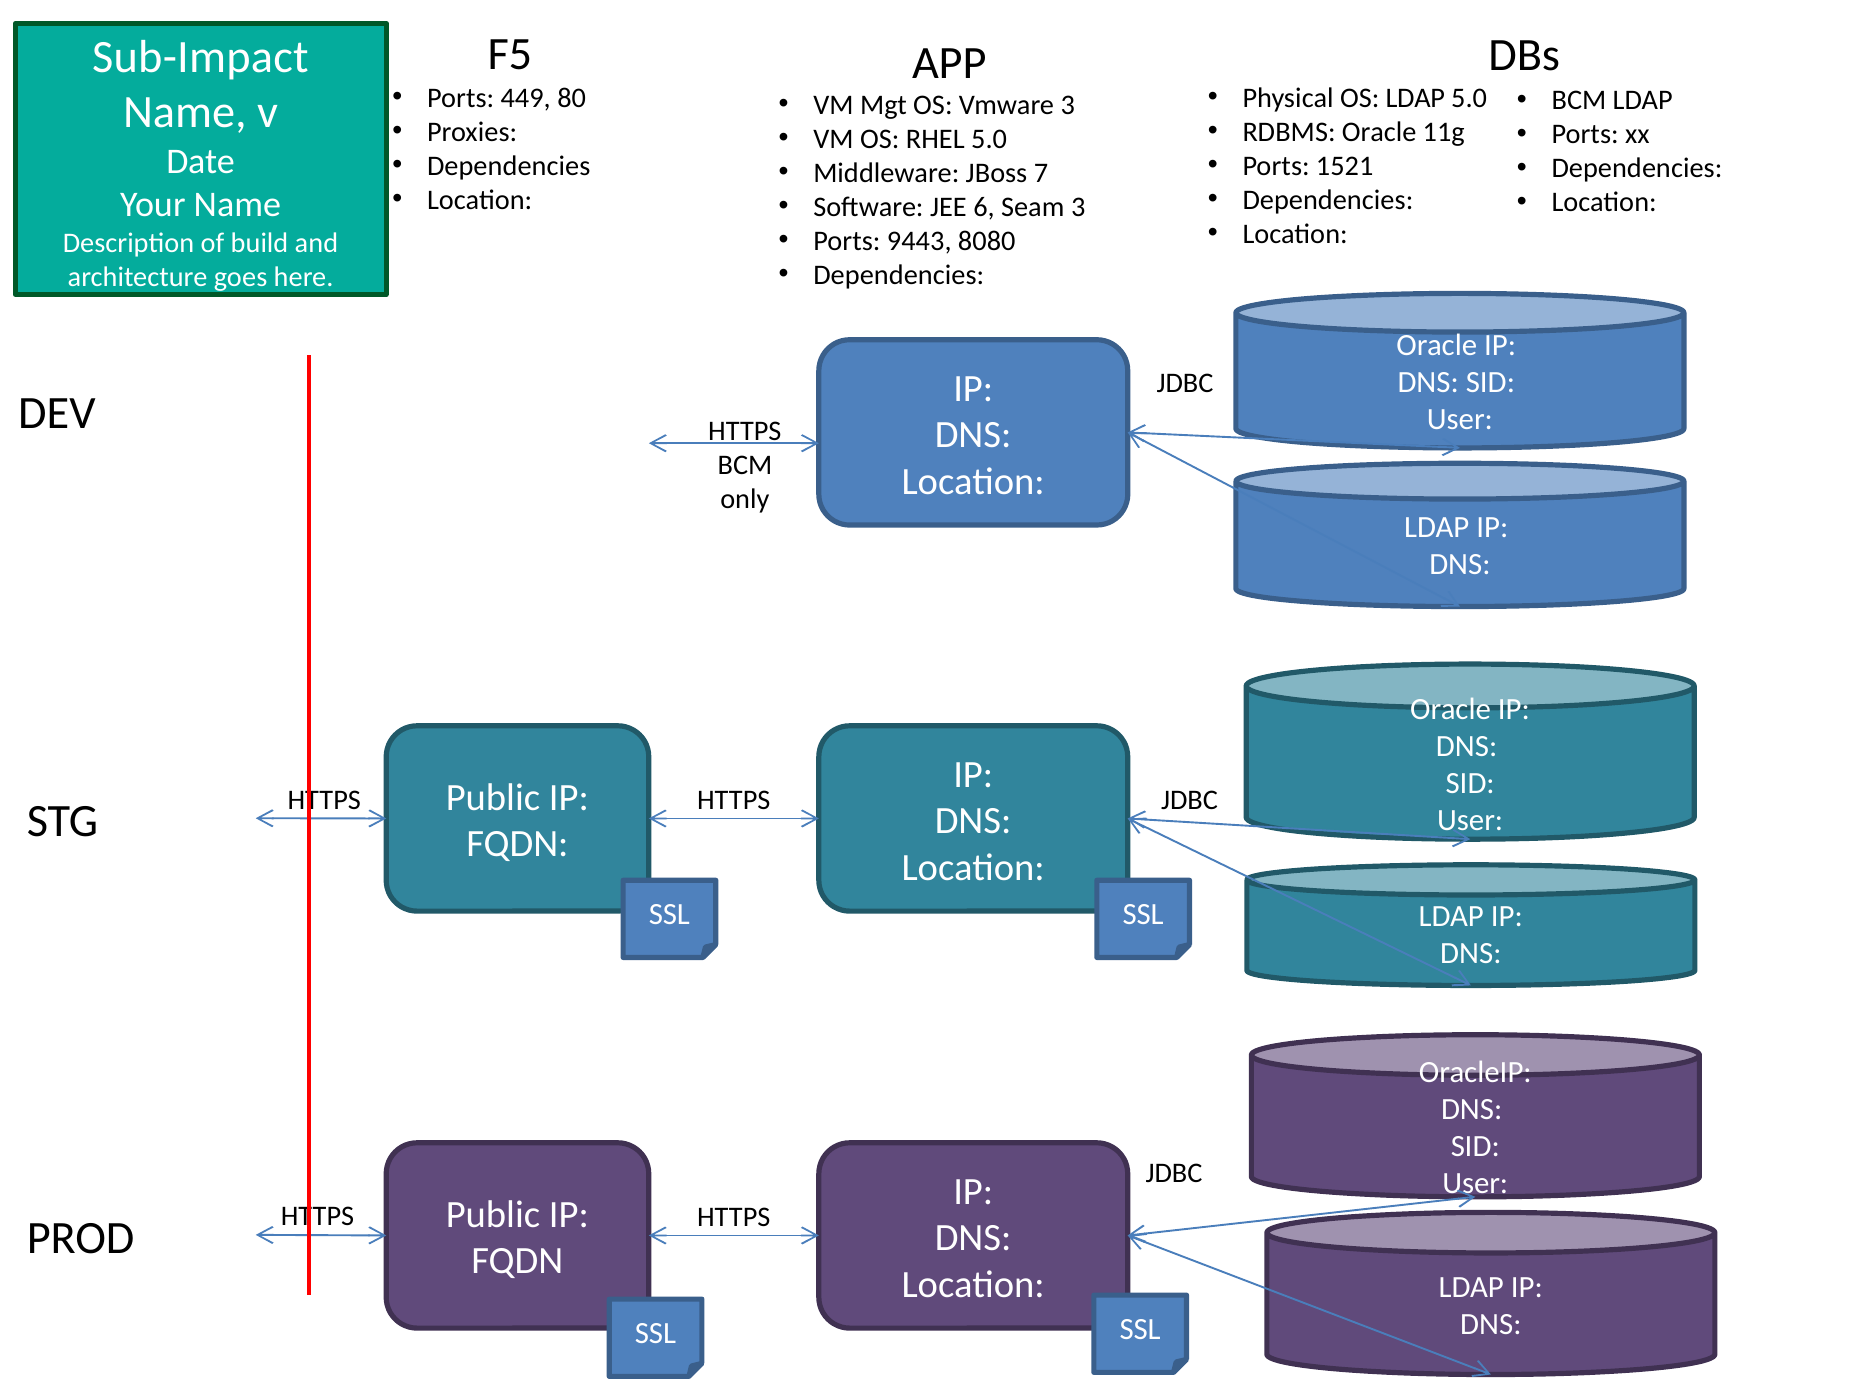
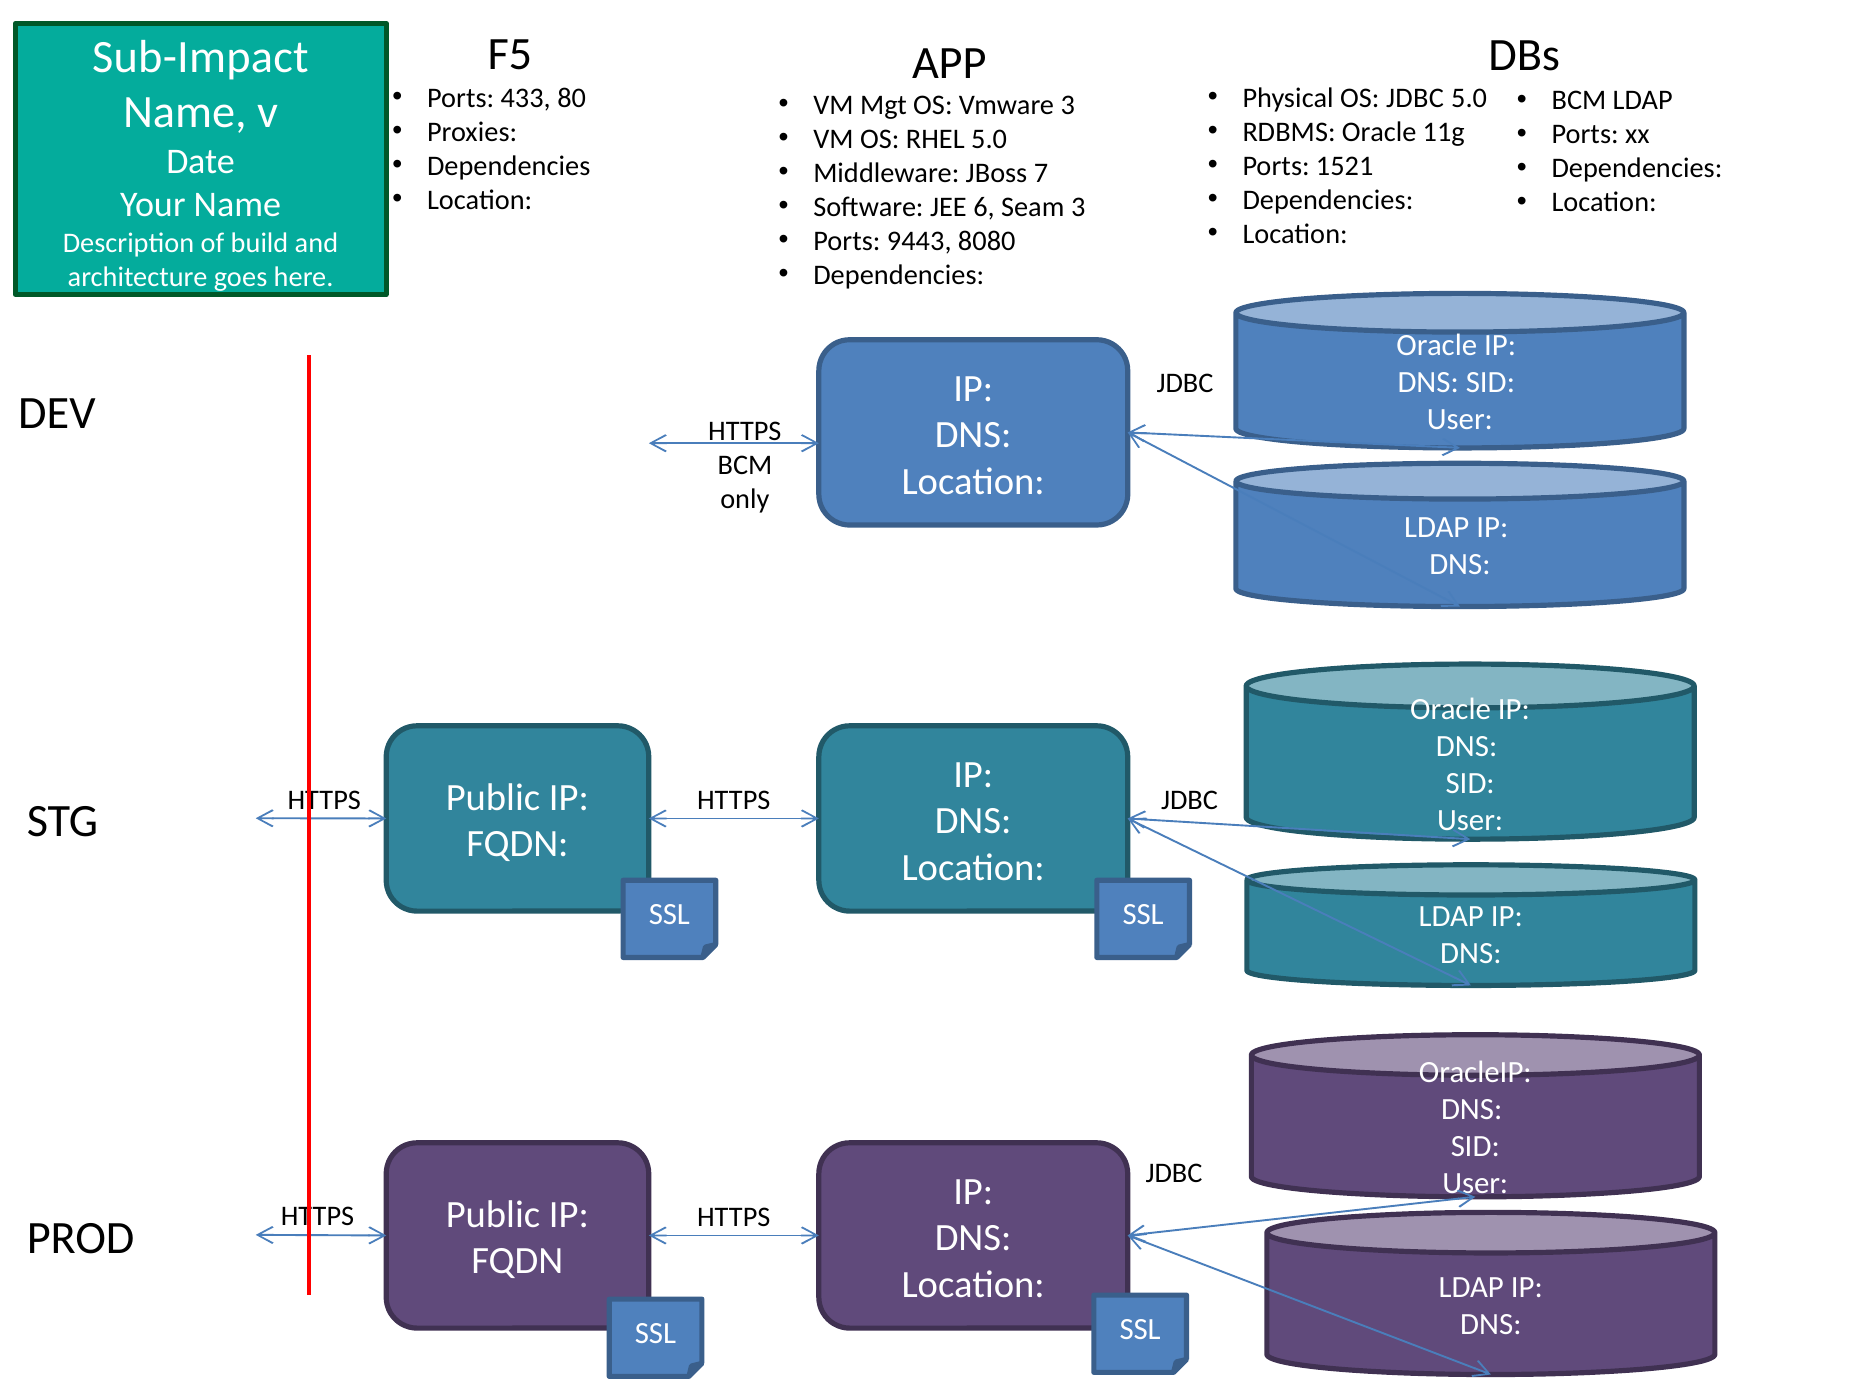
449: 449 -> 433
OS LDAP: LDAP -> JDBC
